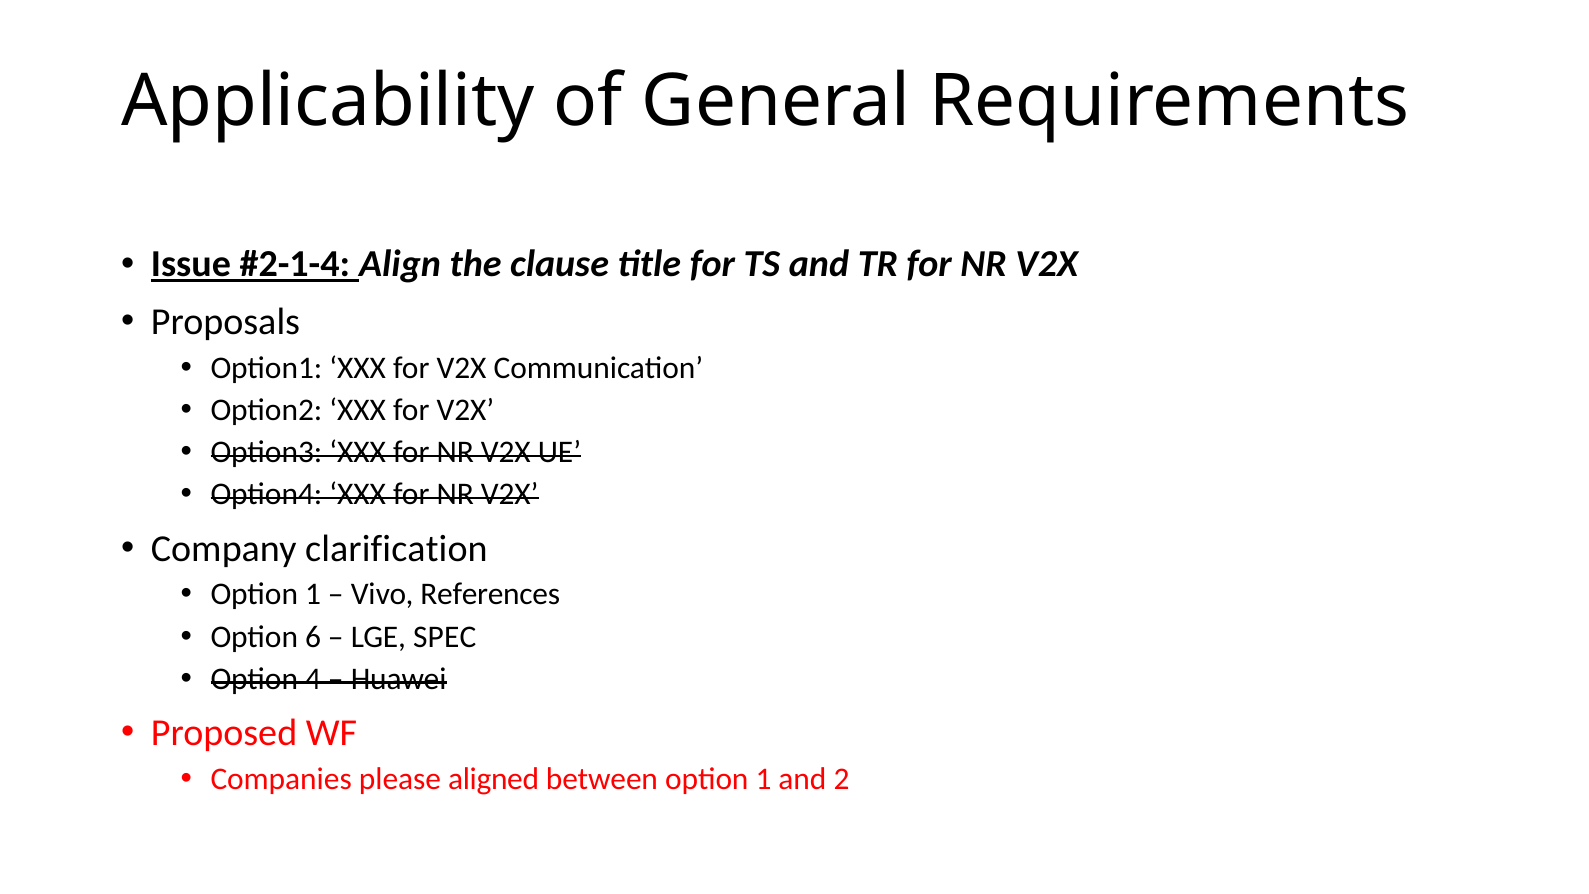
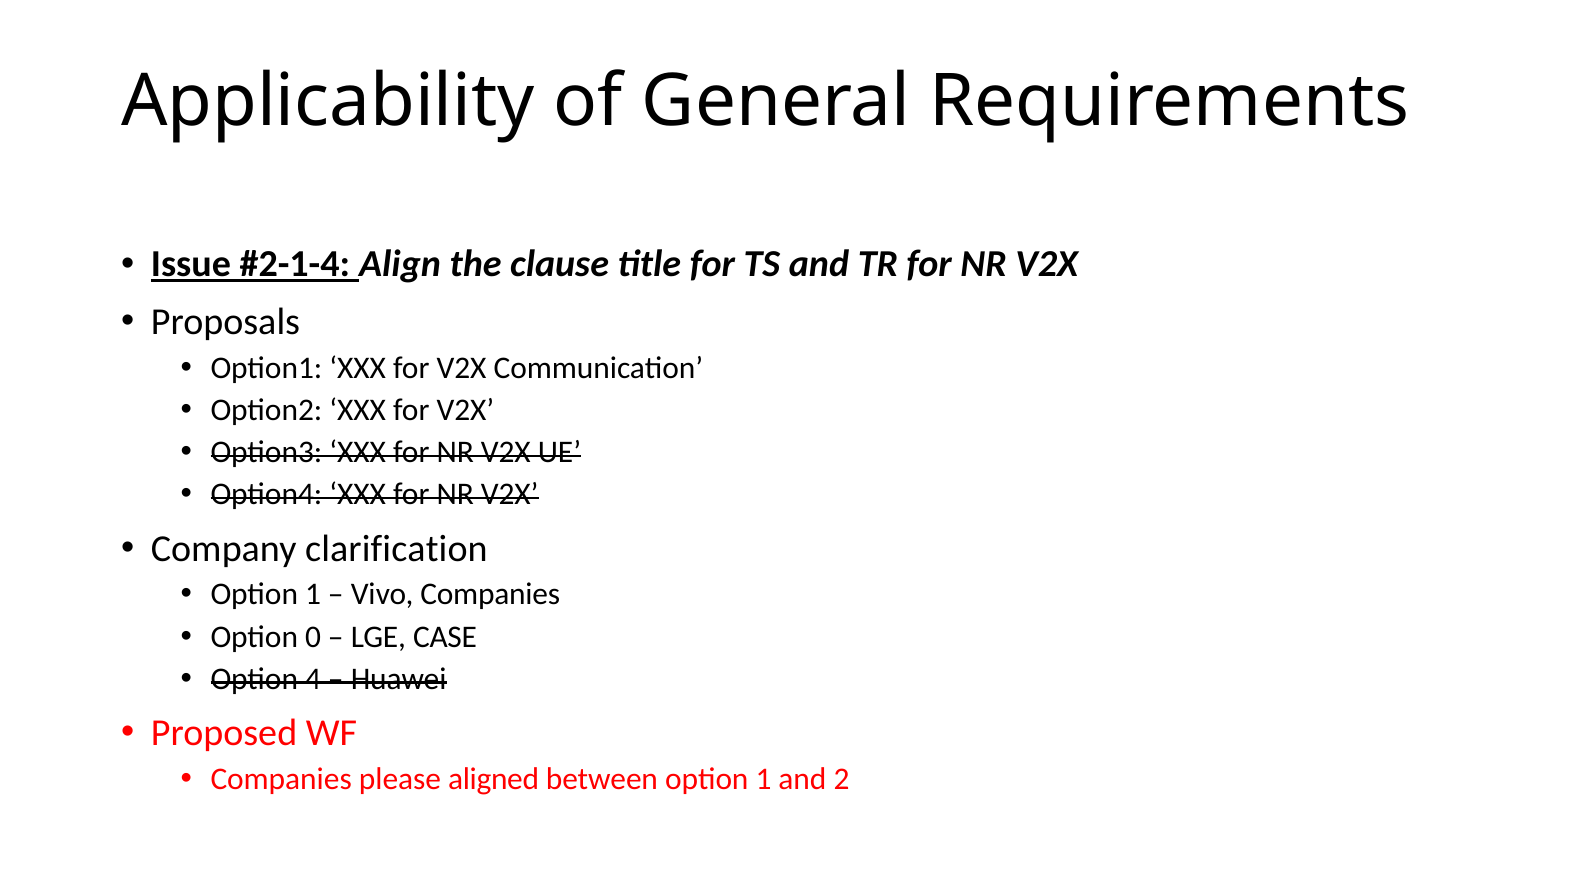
Vivo References: References -> Companies
6: 6 -> 0
SPEC: SPEC -> CASE
